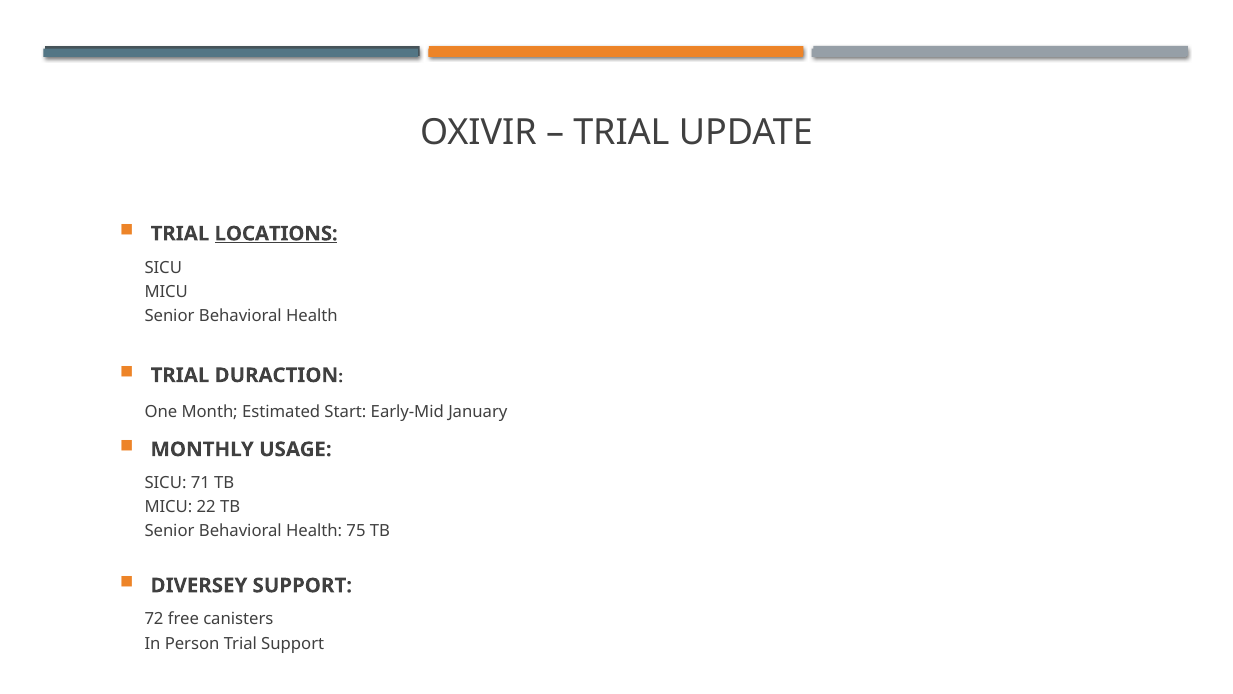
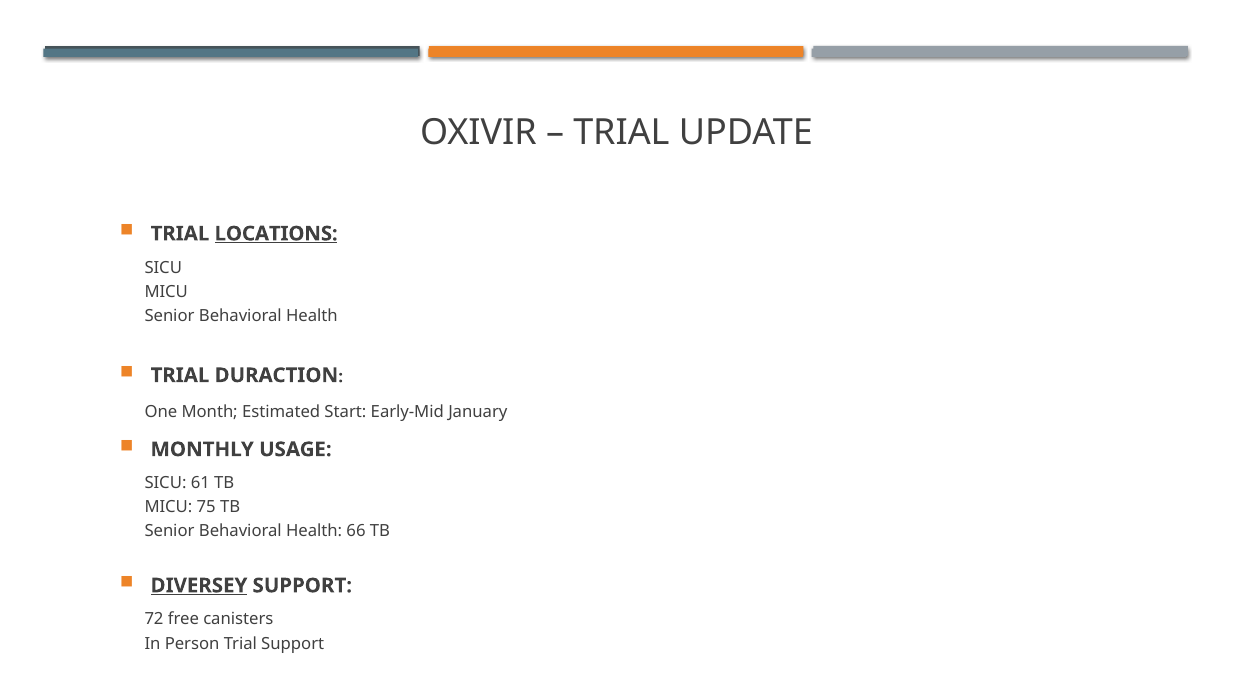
71: 71 -> 61
22: 22 -> 75
75: 75 -> 66
DIVERSEY underline: none -> present
